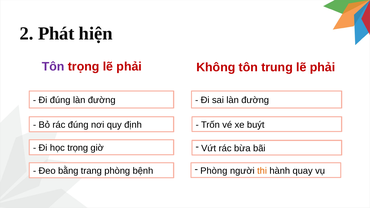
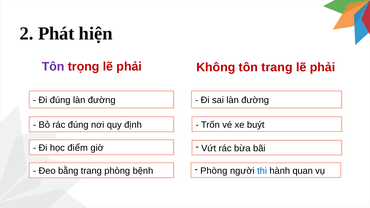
tôn trung: trung -> trang
học trọng: trọng -> điểm
thi colour: orange -> blue
quay: quay -> quan
